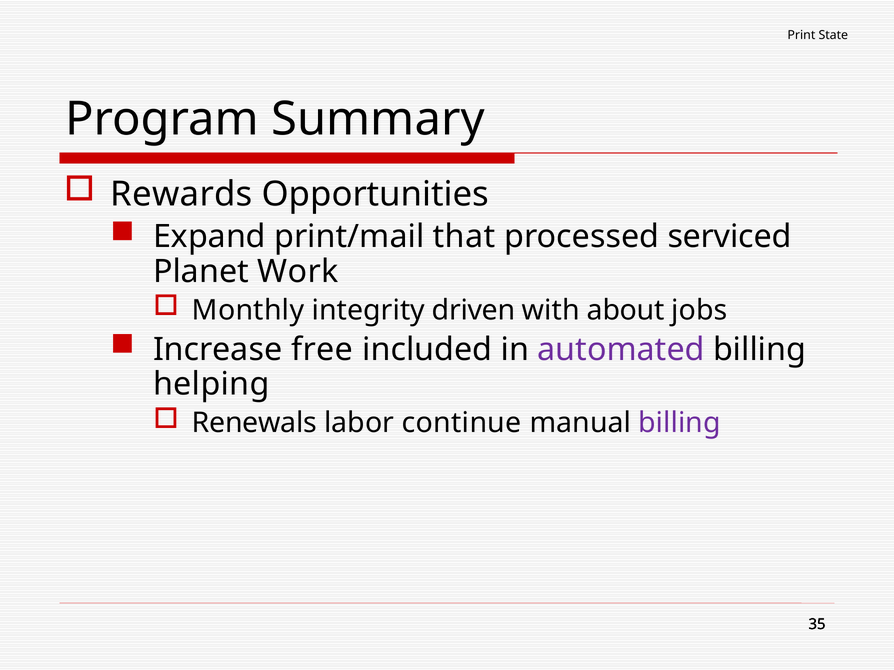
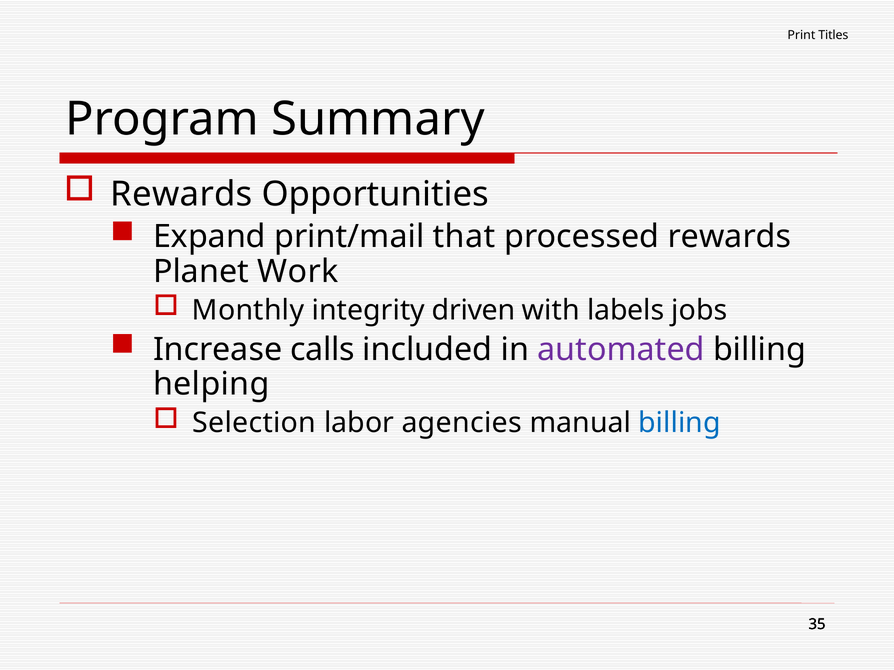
State: State -> Titles
processed serviced: serviced -> rewards
about: about -> labels
free: free -> calls
Renewals: Renewals -> Selection
continue: continue -> agencies
billing at (679, 423) colour: purple -> blue
